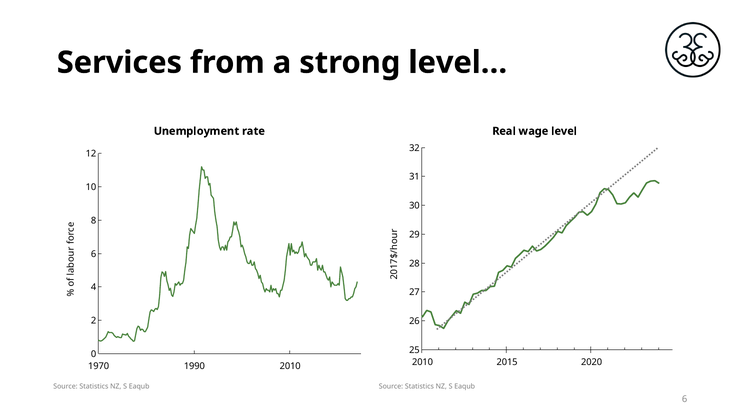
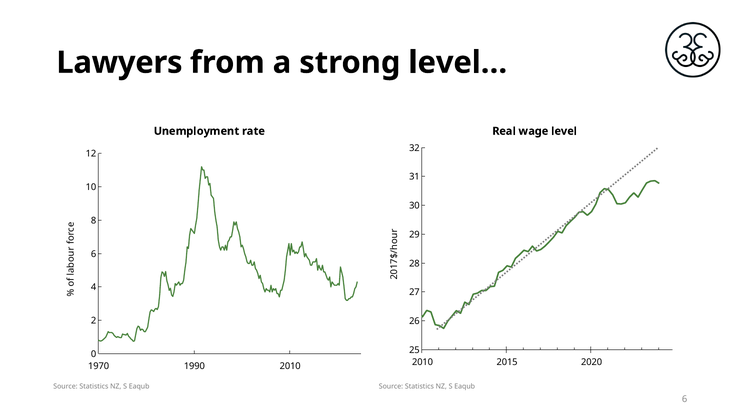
Services: Services -> Lawyers
